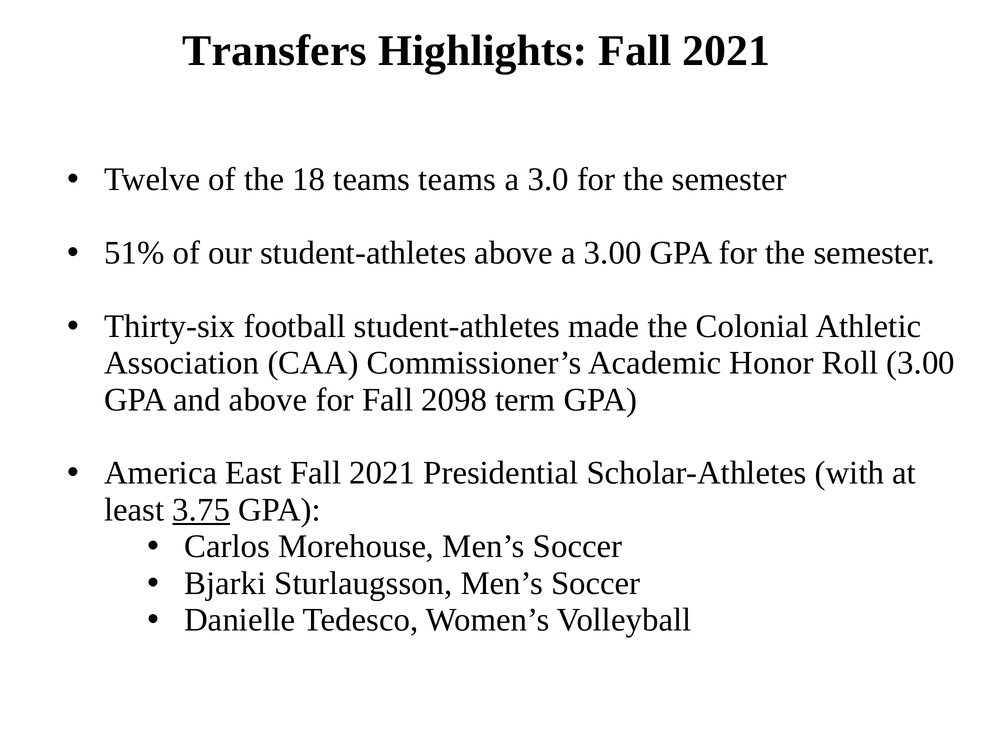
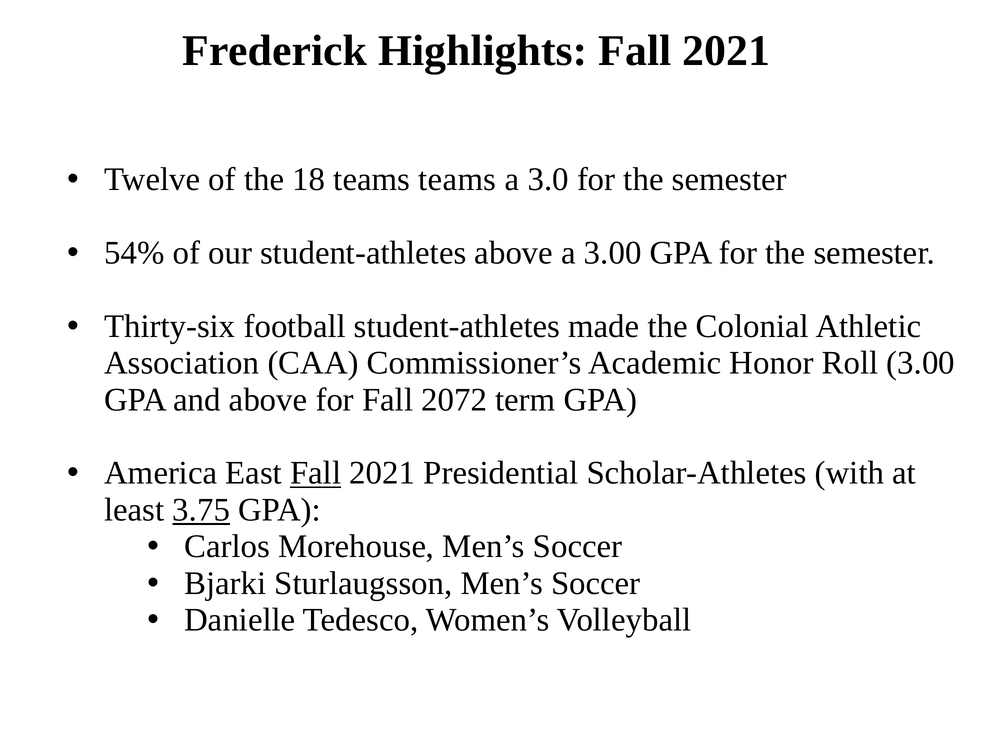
Transfers: Transfers -> Frederick
51%: 51% -> 54%
2098: 2098 -> 2072
Fall at (316, 473) underline: none -> present
